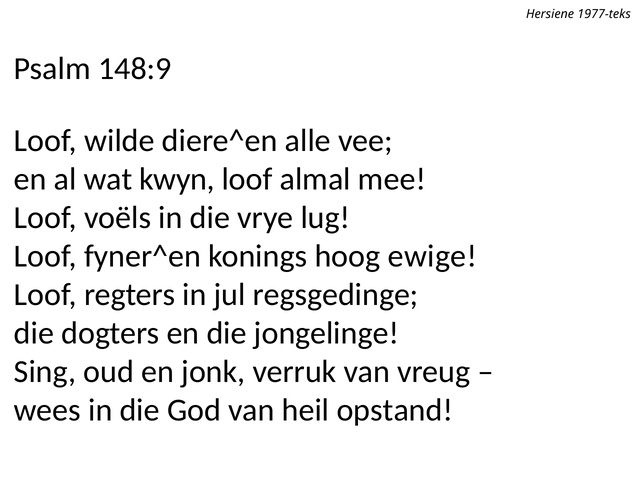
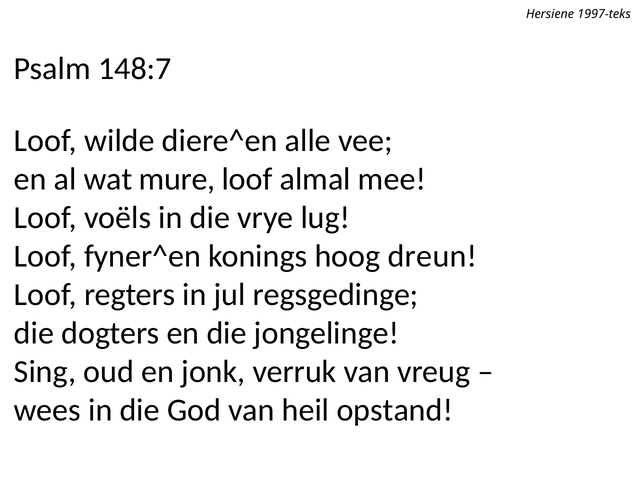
1977-teks: 1977-teks -> 1997-teks
148:9: 148:9 -> 148:7
kwyn: kwyn -> mure
ewige: ewige -> dreun
